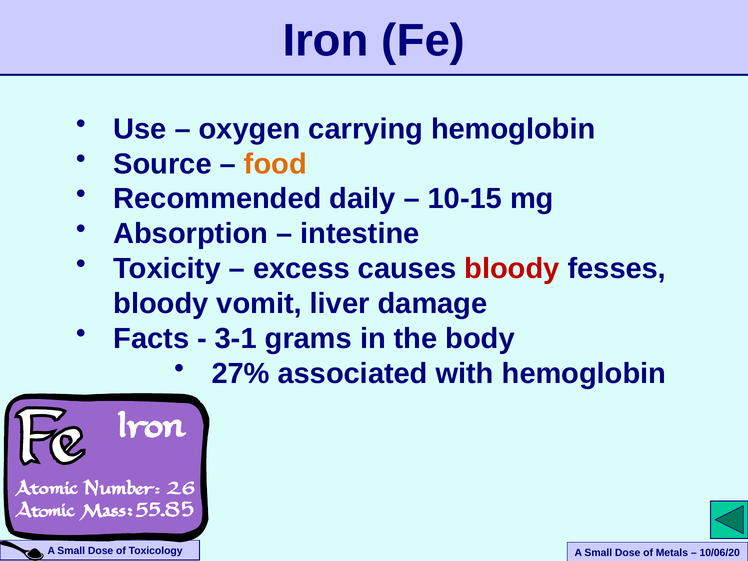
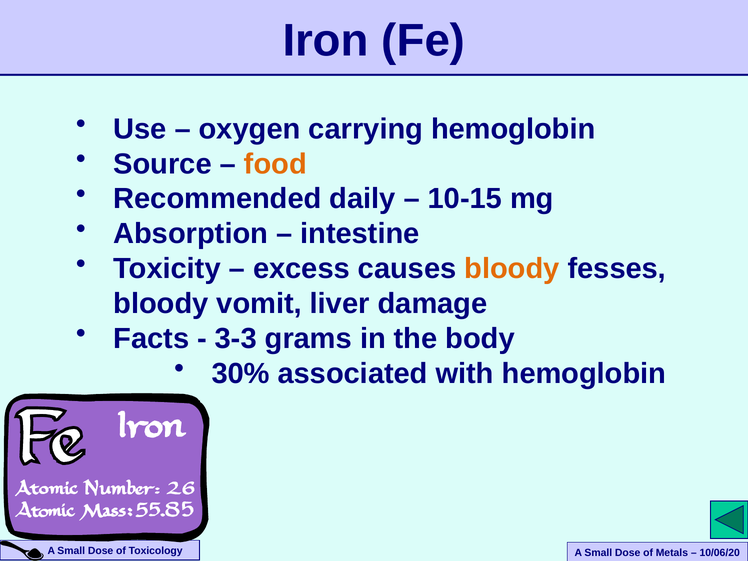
bloody at (512, 269) colour: red -> orange
3-1: 3-1 -> 3-3
27%: 27% -> 30%
